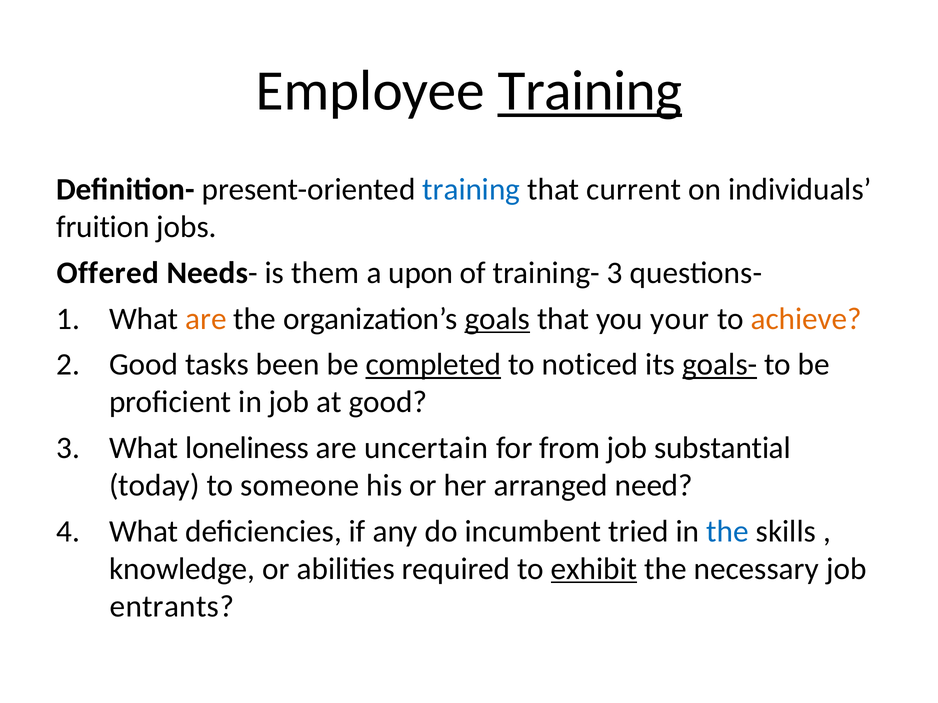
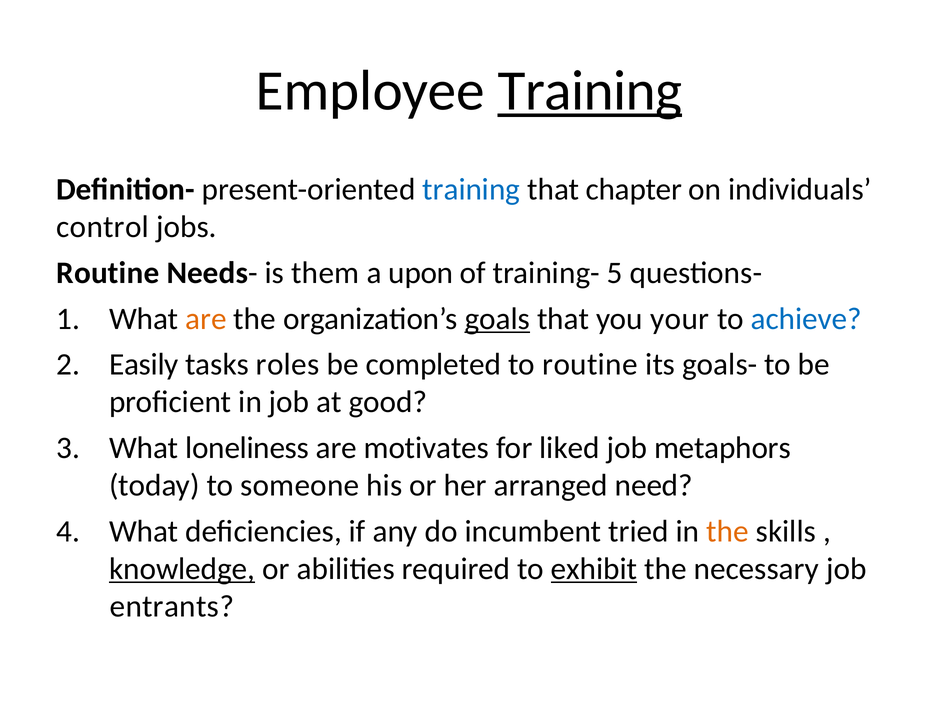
current: current -> chapter
fruition: fruition -> control
Offered at (108, 273): Offered -> Routine
training- 3: 3 -> 5
achieve colour: orange -> blue
Good at (144, 365): Good -> Easily
been: been -> roles
completed underline: present -> none
to noticed: noticed -> routine
goals- underline: present -> none
uncertain: uncertain -> motivates
from: from -> liked
substantial: substantial -> metaphors
the at (728, 532) colour: blue -> orange
knowledge underline: none -> present
